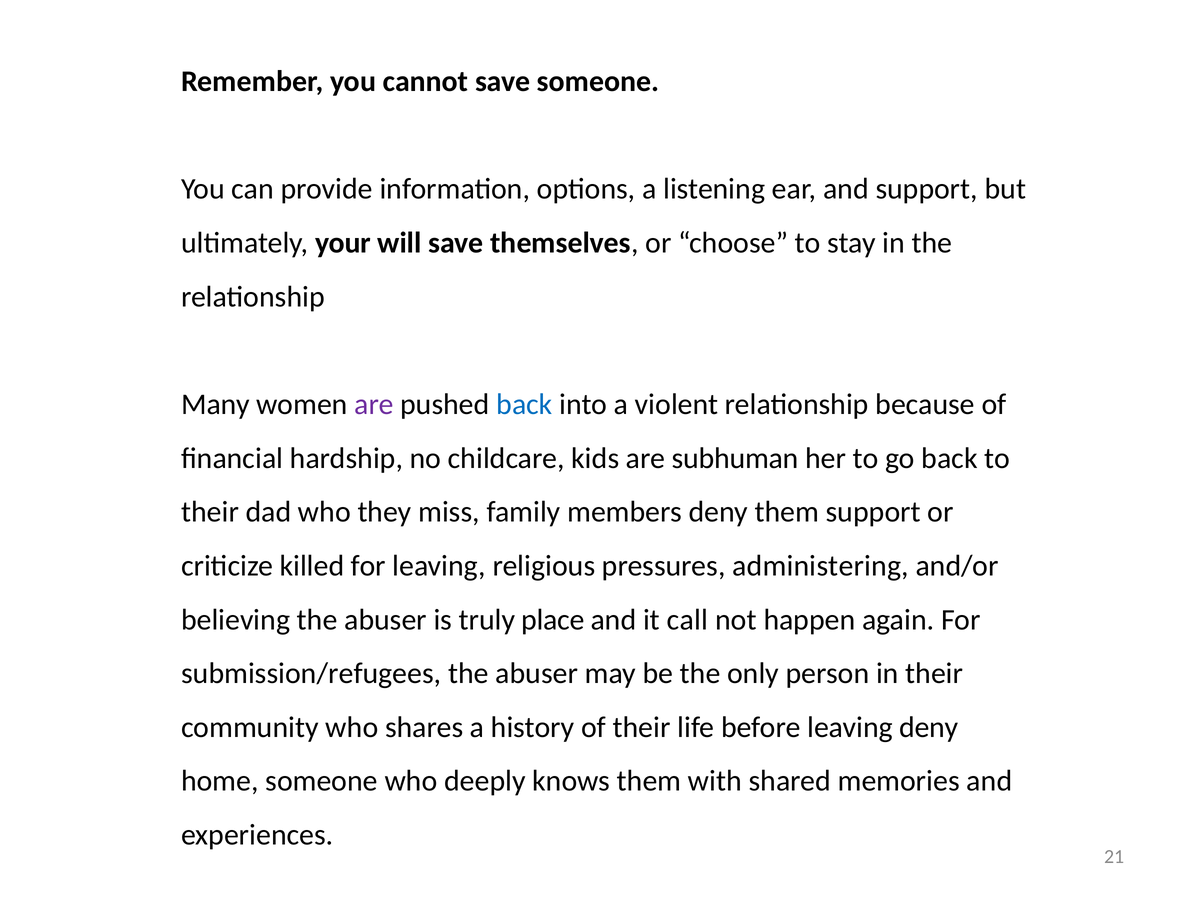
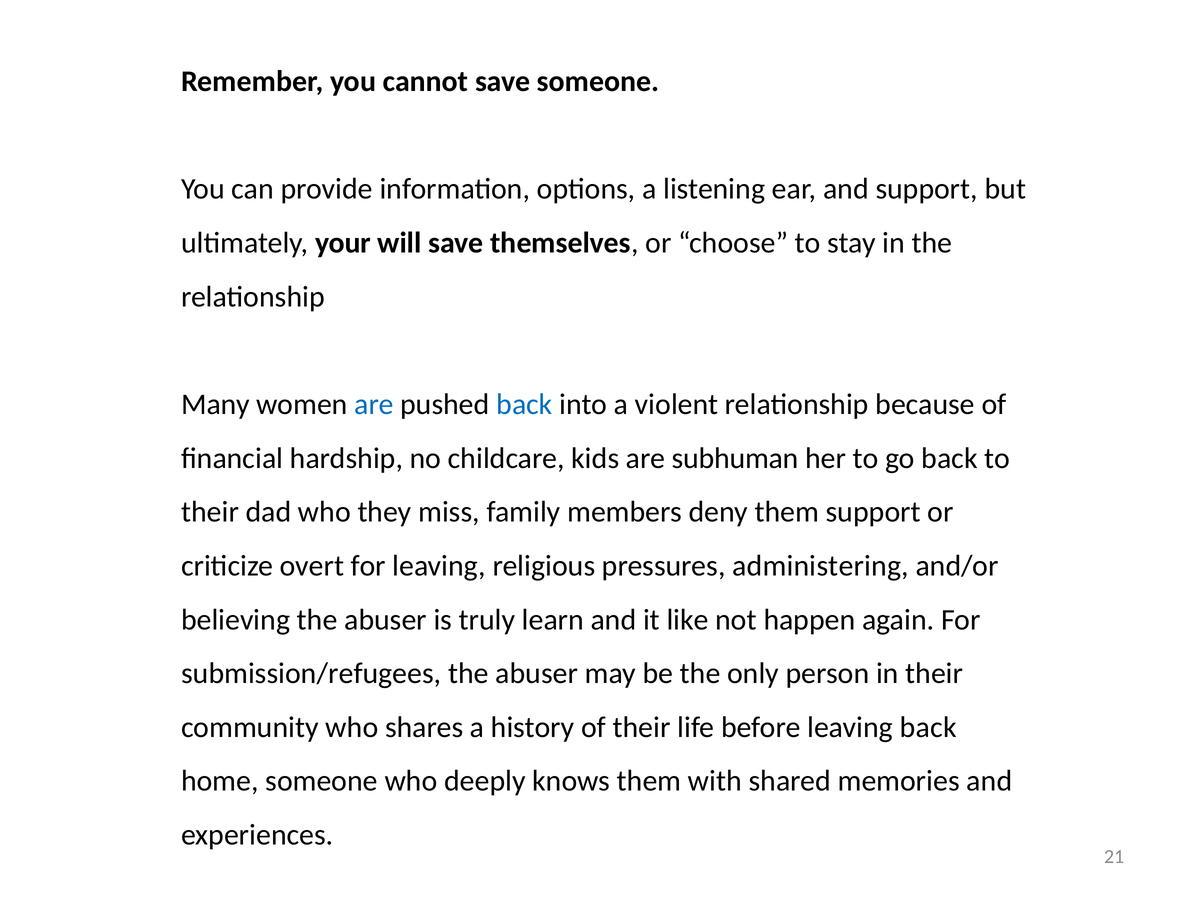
are at (374, 404) colour: purple -> blue
killed: killed -> overt
place: place -> learn
call: call -> like
leaving deny: deny -> back
